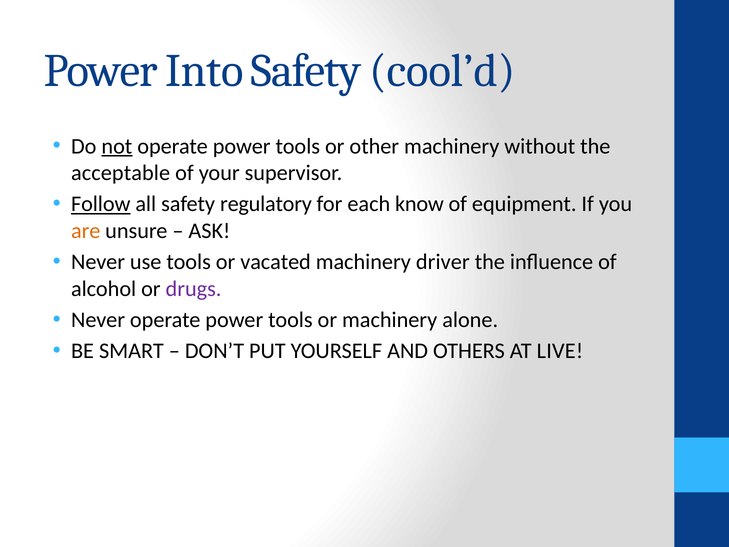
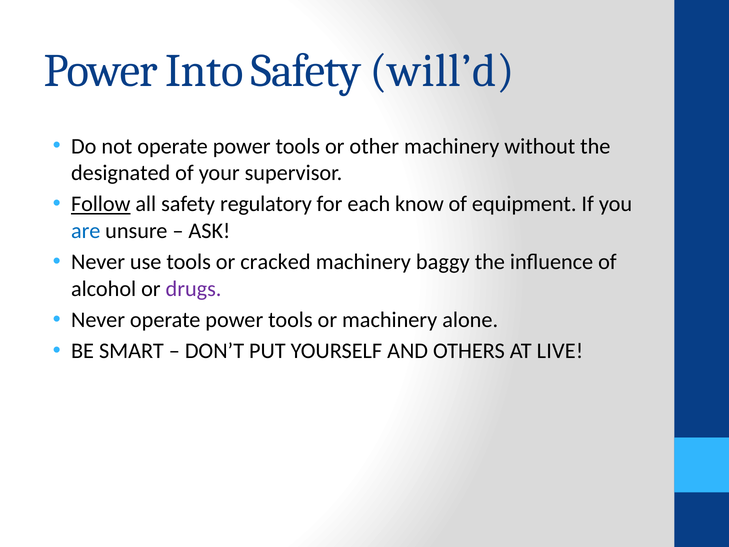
cool’d: cool’d -> will’d
not underline: present -> none
acceptable: acceptable -> designated
are colour: orange -> blue
vacated: vacated -> cracked
driver: driver -> baggy
